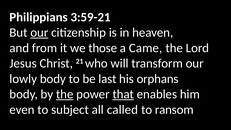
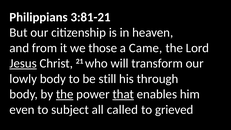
3:59-21: 3:59-21 -> 3:81-21
our at (39, 33) underline: present -> none
Jesus underline: none -> present
last: last -> still
orphans: orphans -> through
ransom: ransom -> grieved
